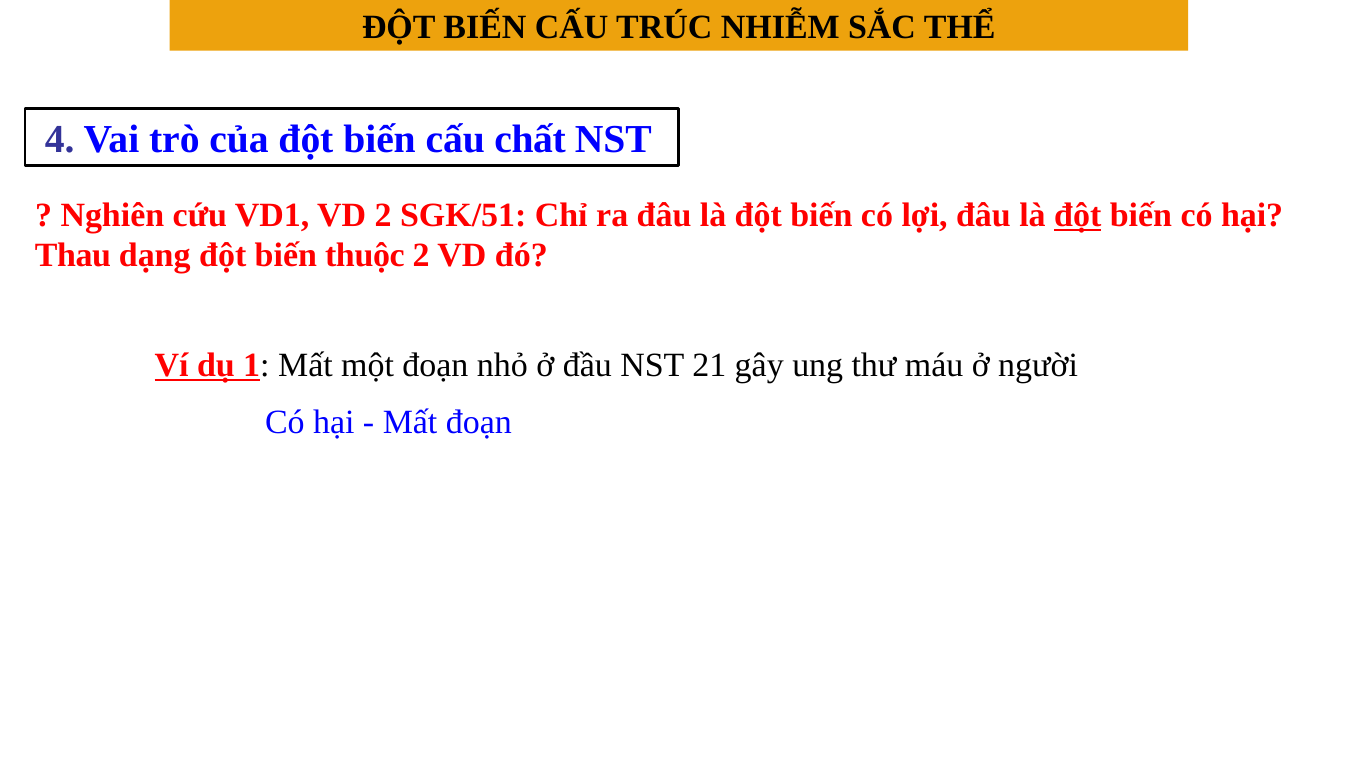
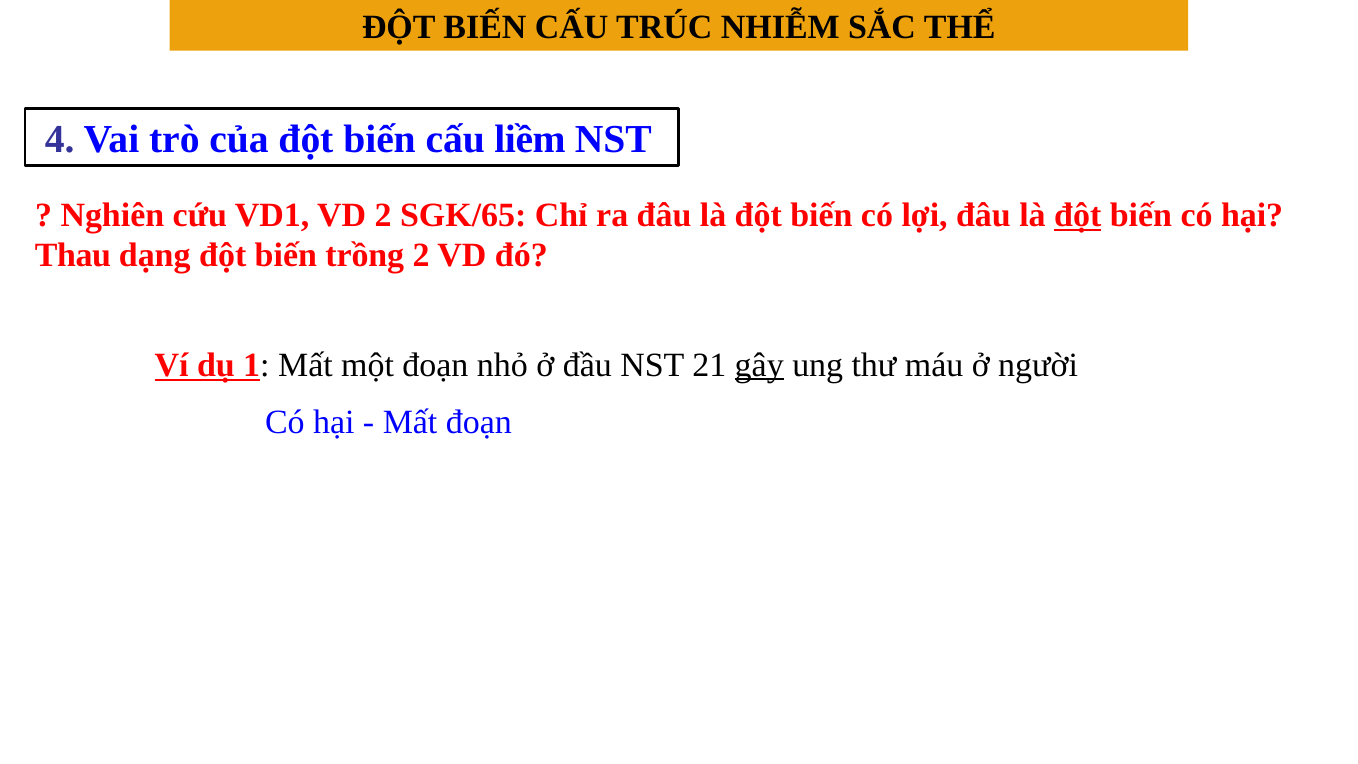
chất: chất -> liềm
SGK/51: SGK/51 -> SGK/65
thuộc: thuộc -> trồng
gây underline: none -> present
